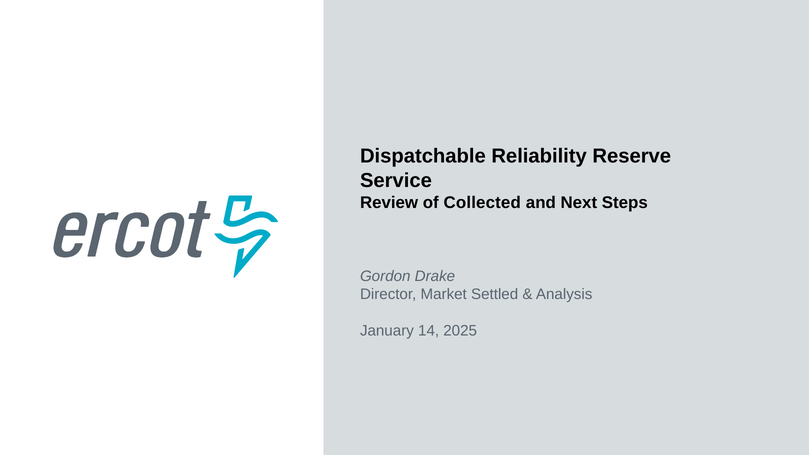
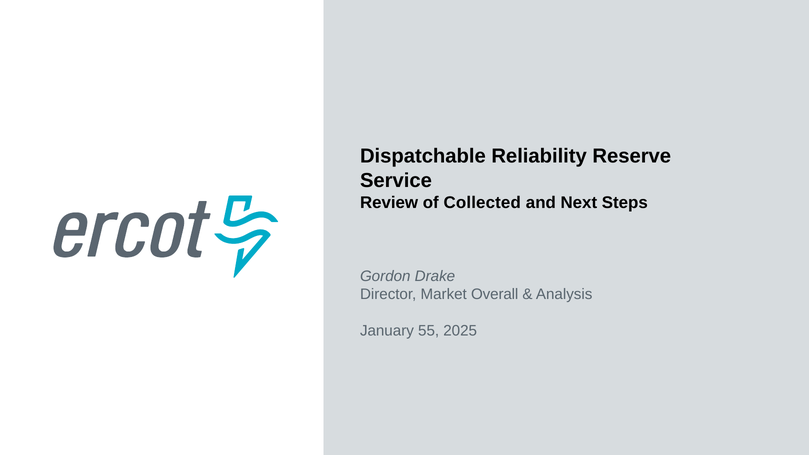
Settled: Settled -> Overall
14: 14 -> 55
